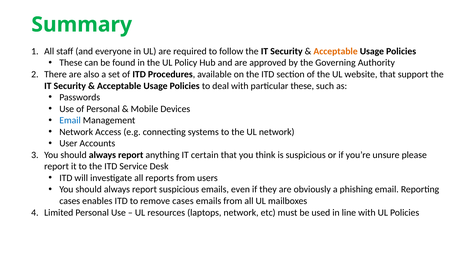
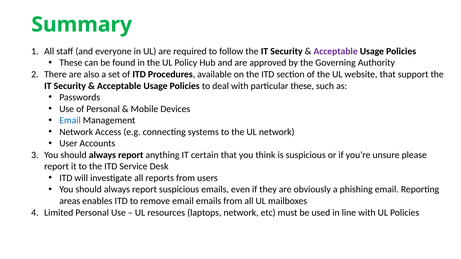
Acceptable at (336, 51) colour: orange -> purple
cases at (70, 201): cases -> areas
remove cases: cases -> email
